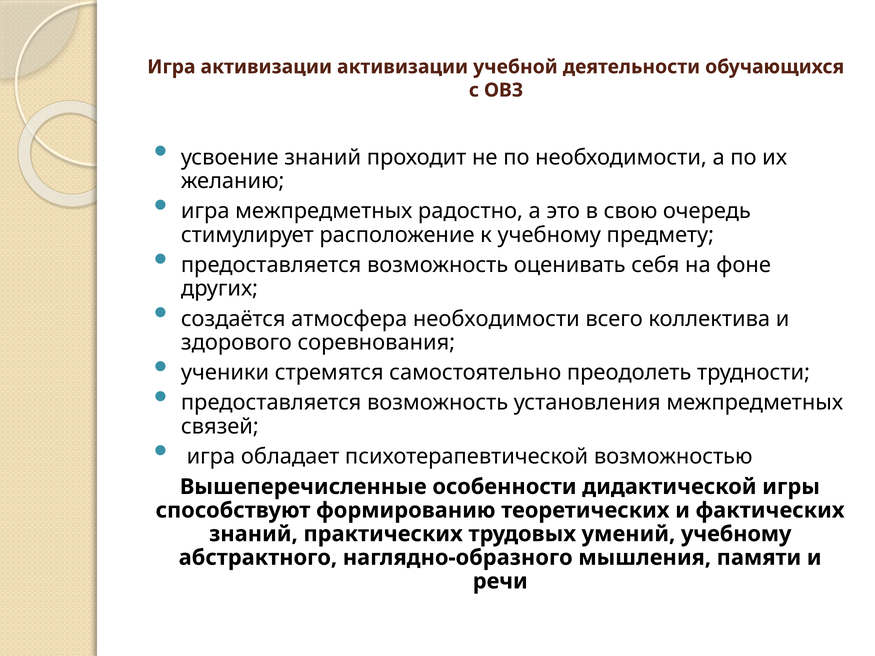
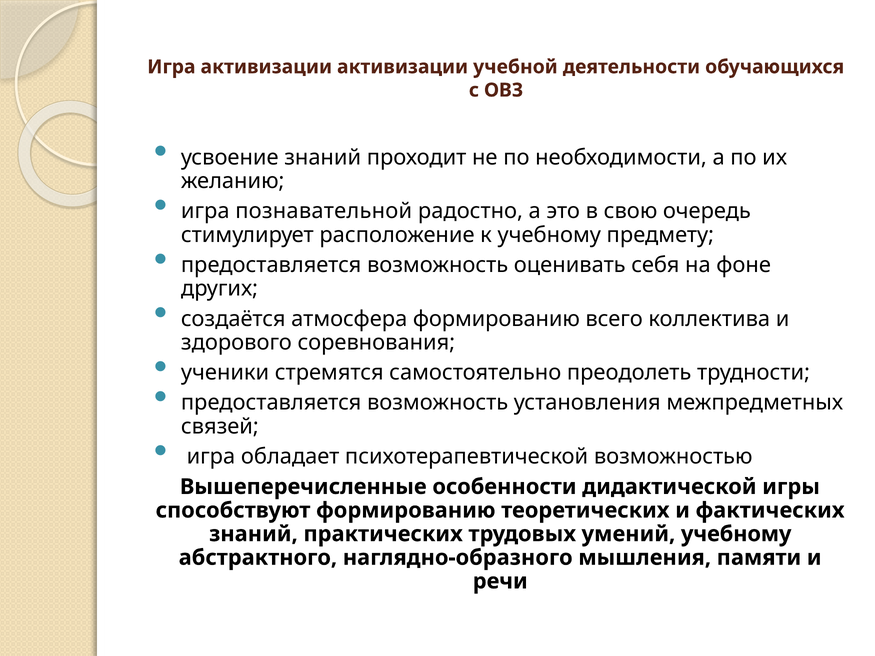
игра межпредметных: межпредметных -> познавательной
атмосфера необходимости: необходимости -> формированию
